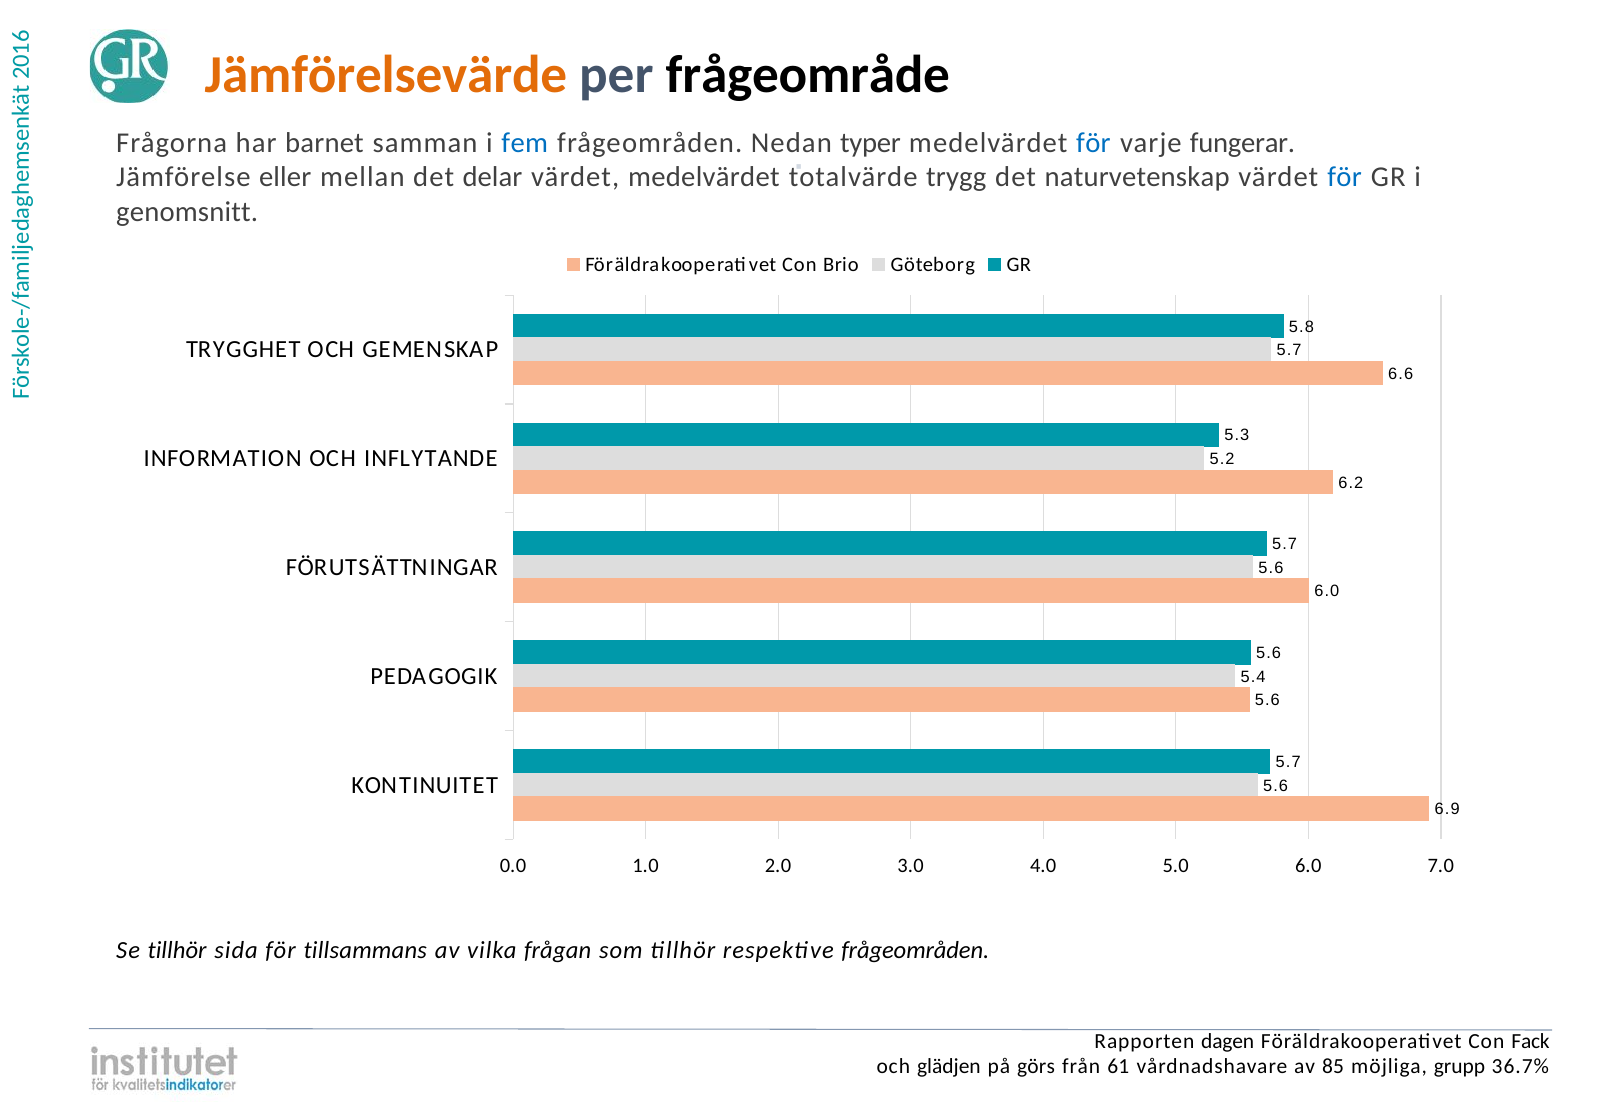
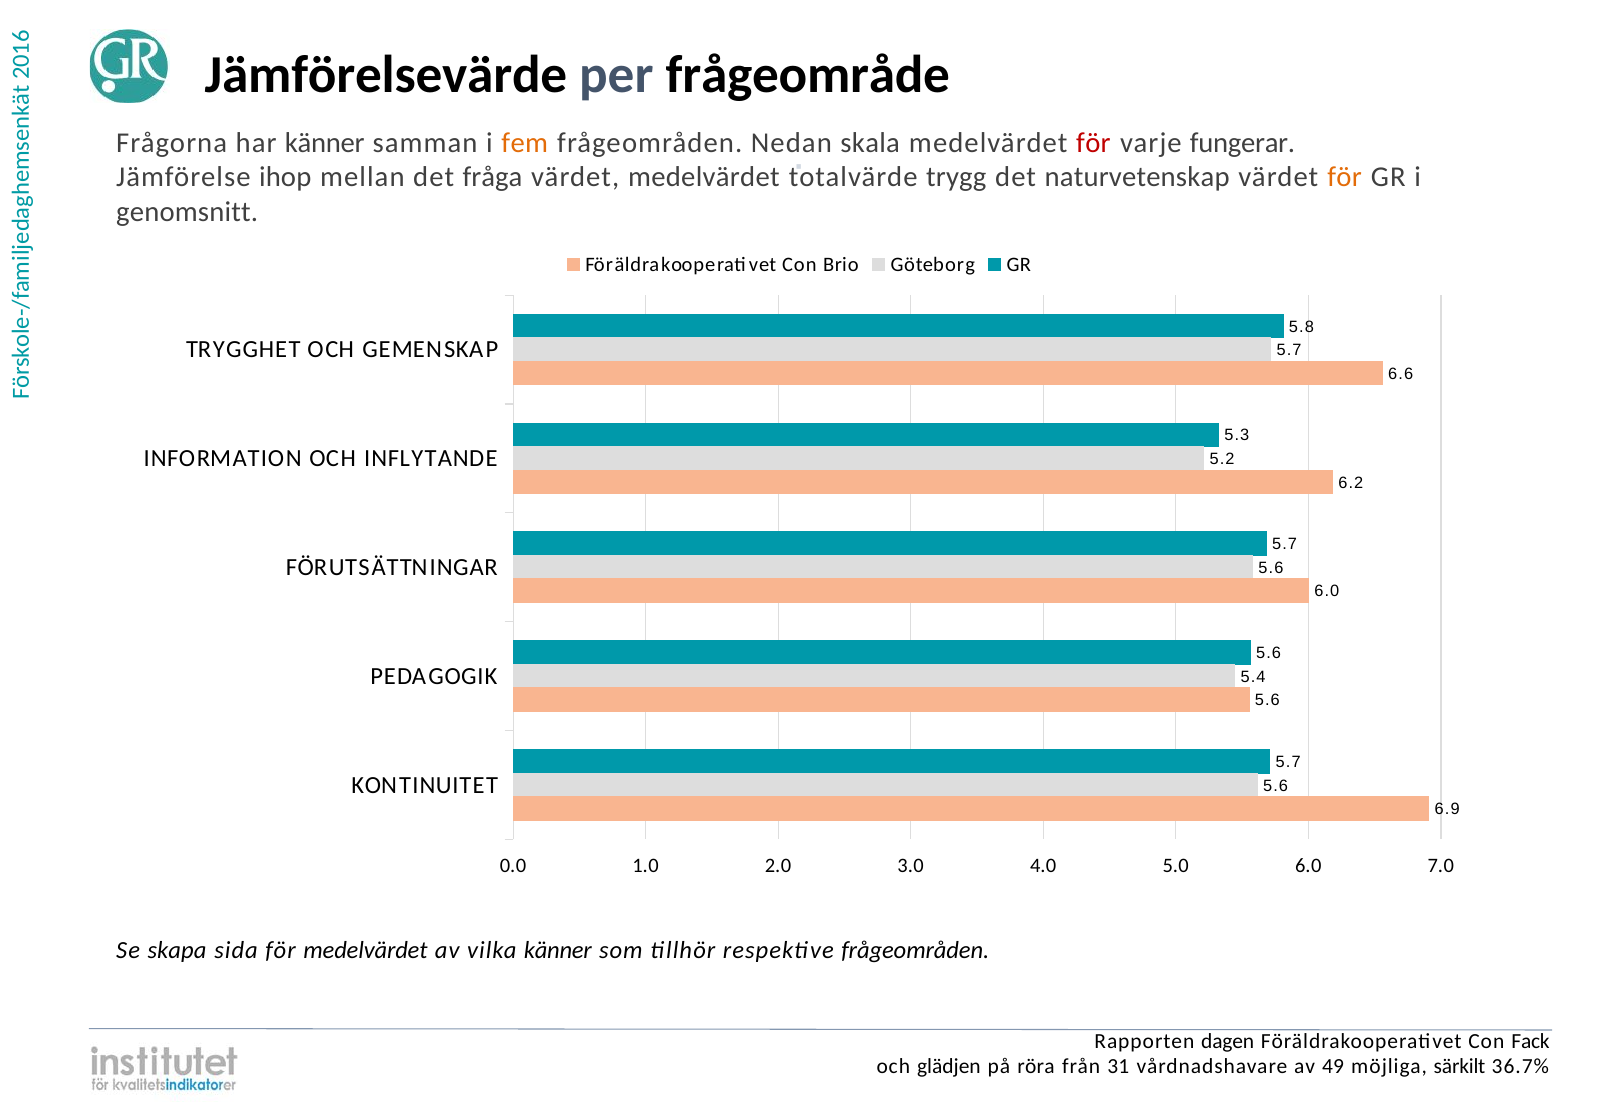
Jämförelsevärde colour: orange -> black
har barnet: barnet -> känner
fem colour: blue -> orange
typer: typer -> skala
för at (1093, 143) colour: blue -> red
eller: eller -> ihop
delar: delar -> fråga
för at (1345, 177) colour: blue -> orange
Se tillhör: tillhör -> skapa
för tillsammans: tillsammans -> medelvärdet
vilka frågan: frågan -> känner
görs: görs -> röra
61: 61 -> 31
85: 85 -> 49
grupp: grupp -> särkilt
